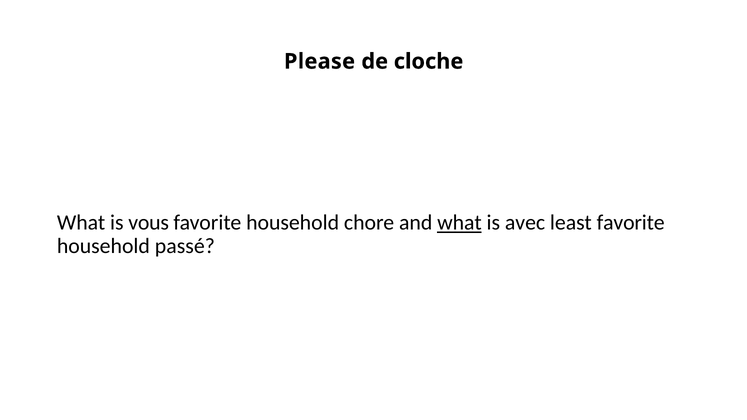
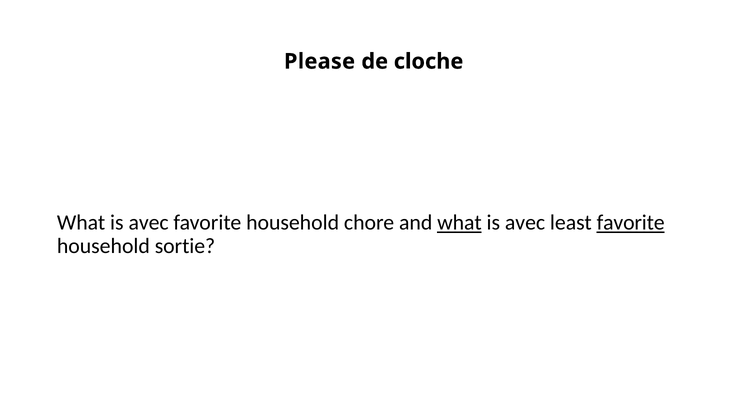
vous at (149, 223): vous -> avec
favorite at (631, 223) underline: none -> present
passé: passé -> sortie
